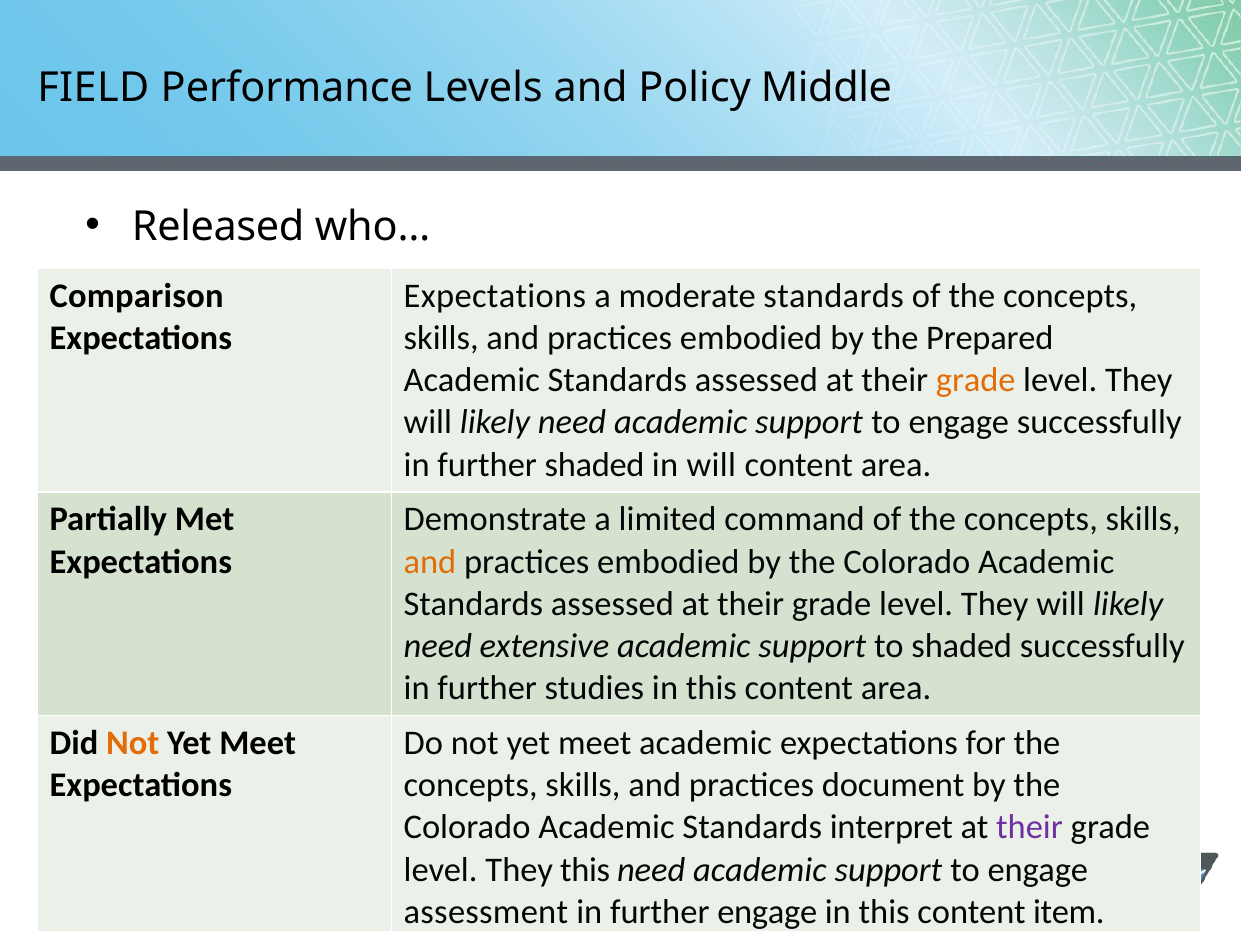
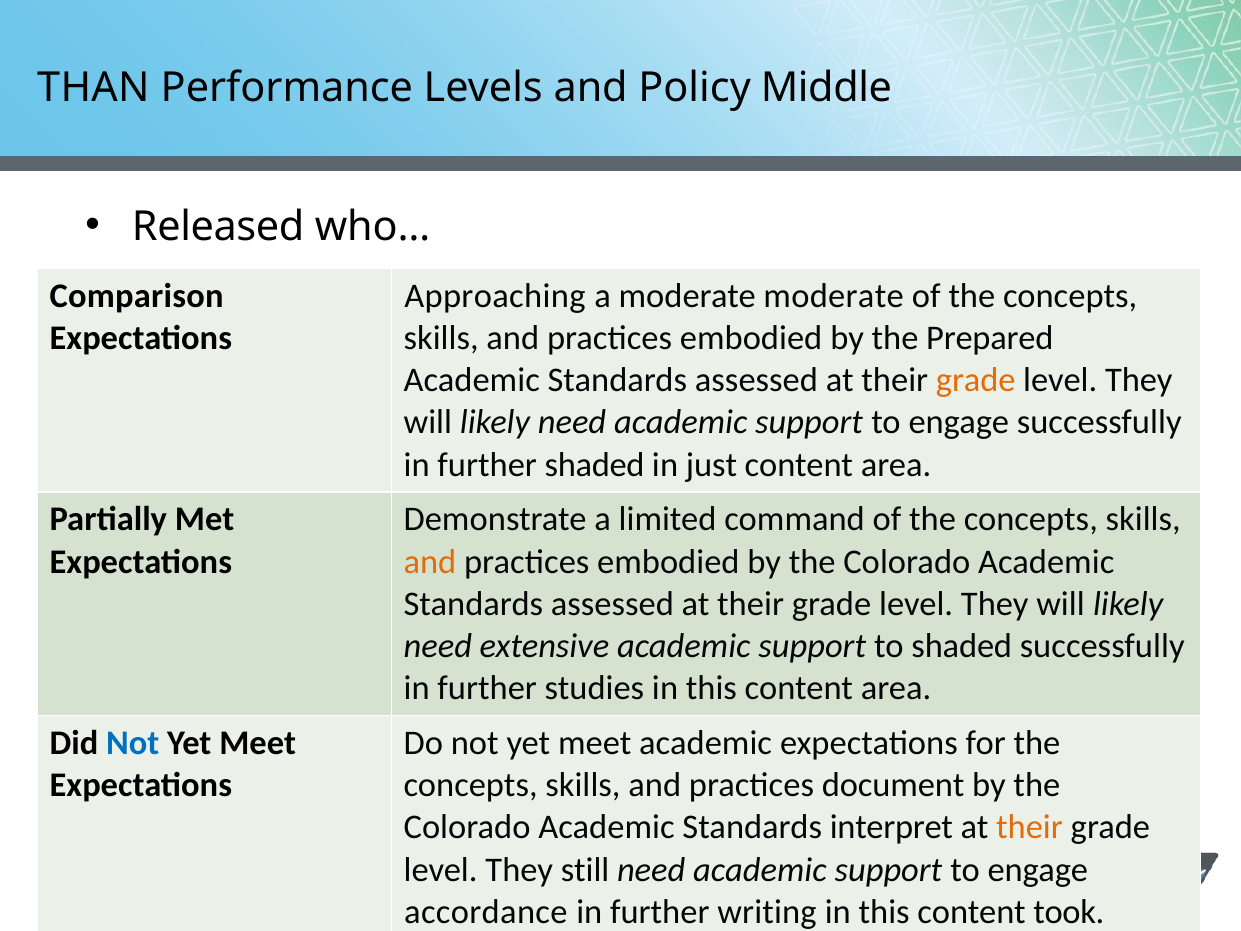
FIELD: FIELD -> THAN
Expectations at (495, 296): Expectations -> Approaching
moderate standards: standards -> moderate
in will: will -> just
Not at (133, 743) colour: orange -> blue
their at (1030, 827) colour: purple -> orange
They this: this -> still
assessment: assessment -> accordance
further engage: engage -> writing
item: item -> took
